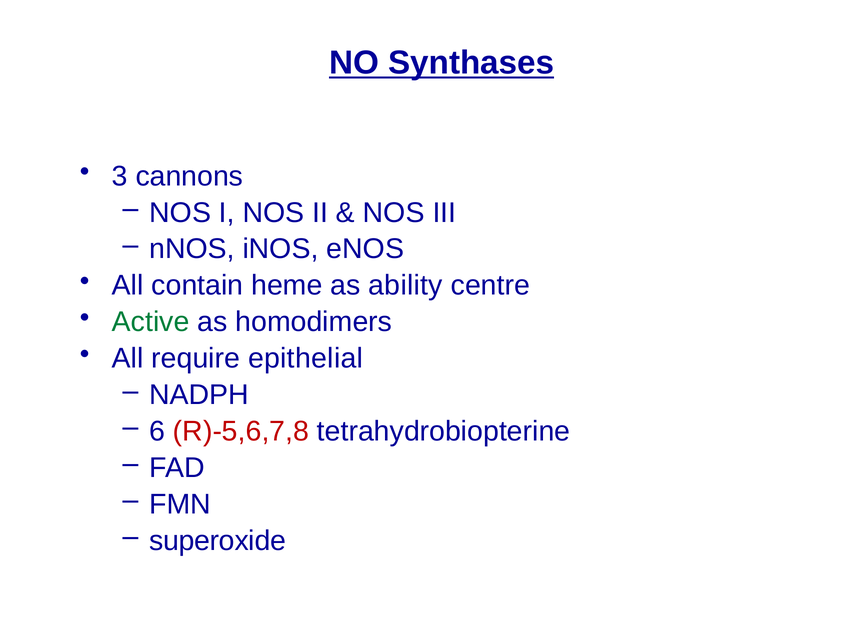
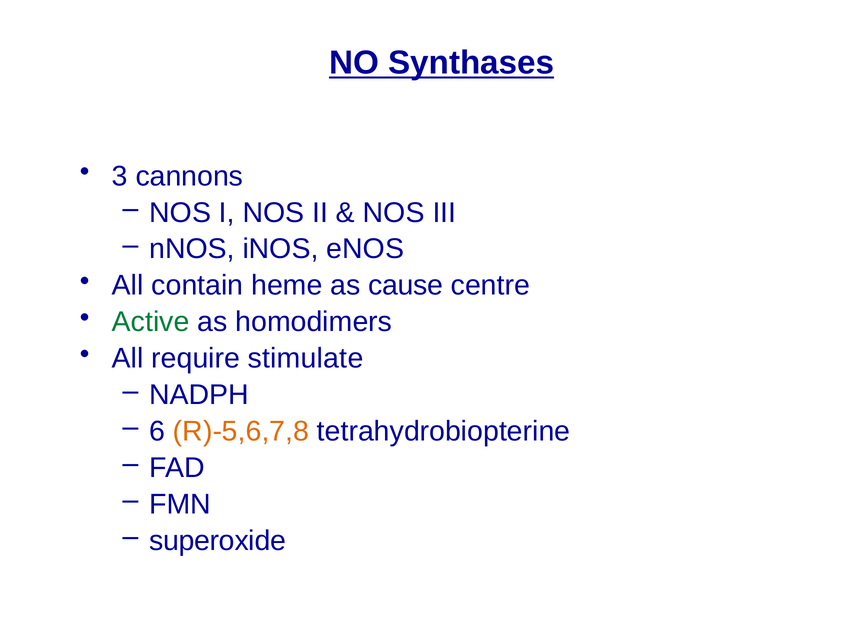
ability: ability -> cause
epithelial: epithelial -> stimulate
R)-5,6,7,8 colour: red -> orange
